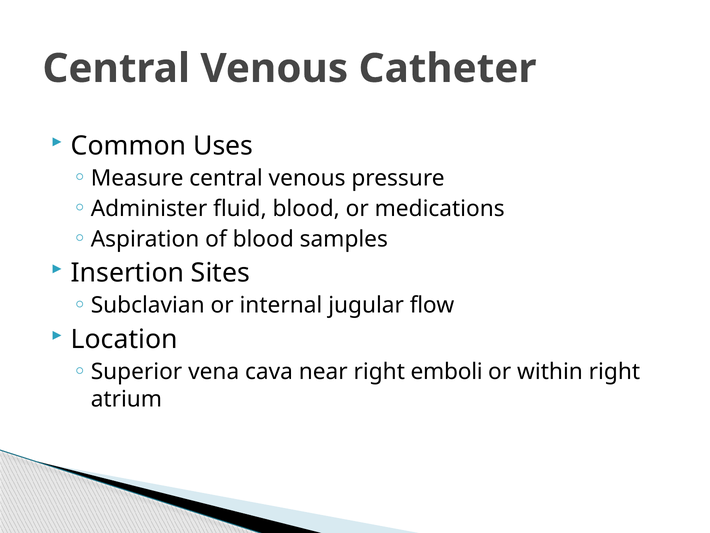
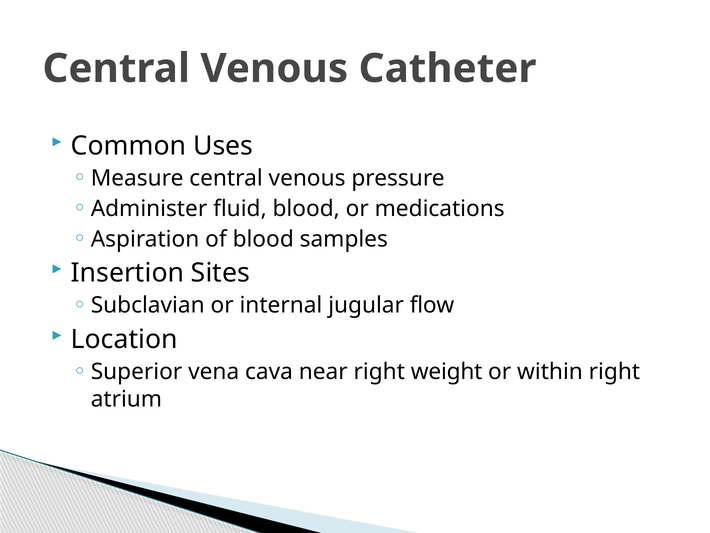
emboli: emboli -> weight
